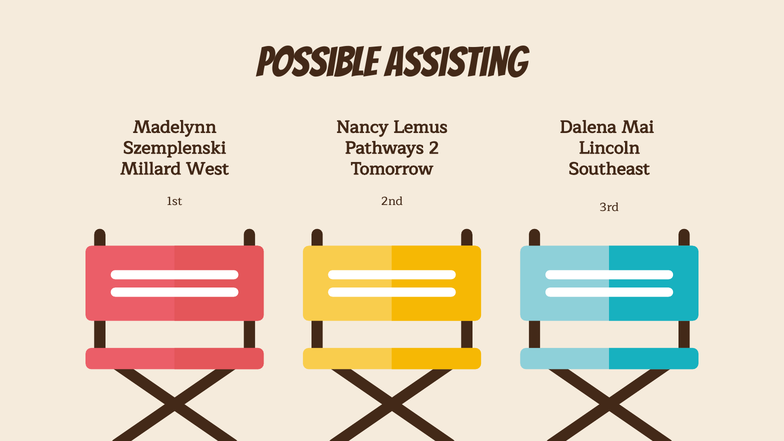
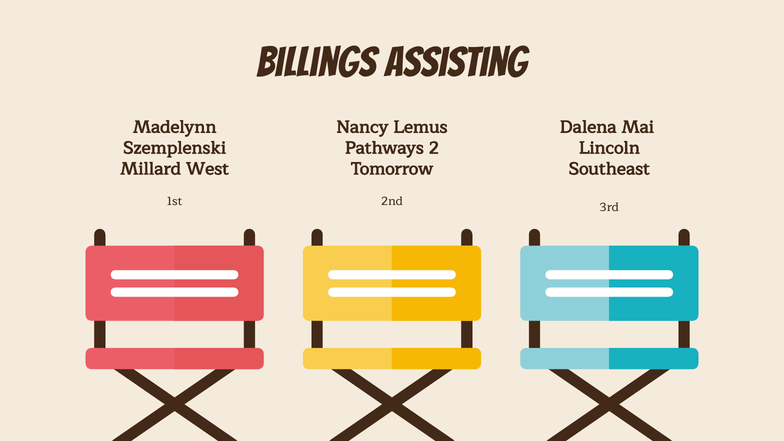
Possible: Possible -> Billings
